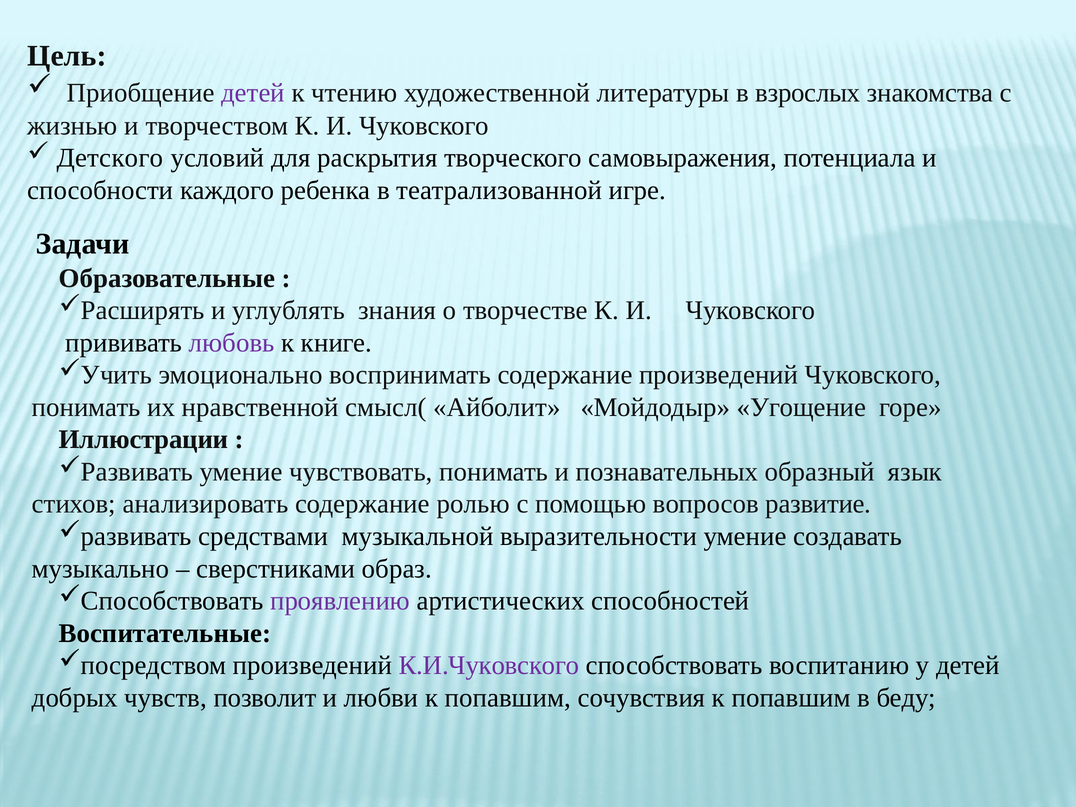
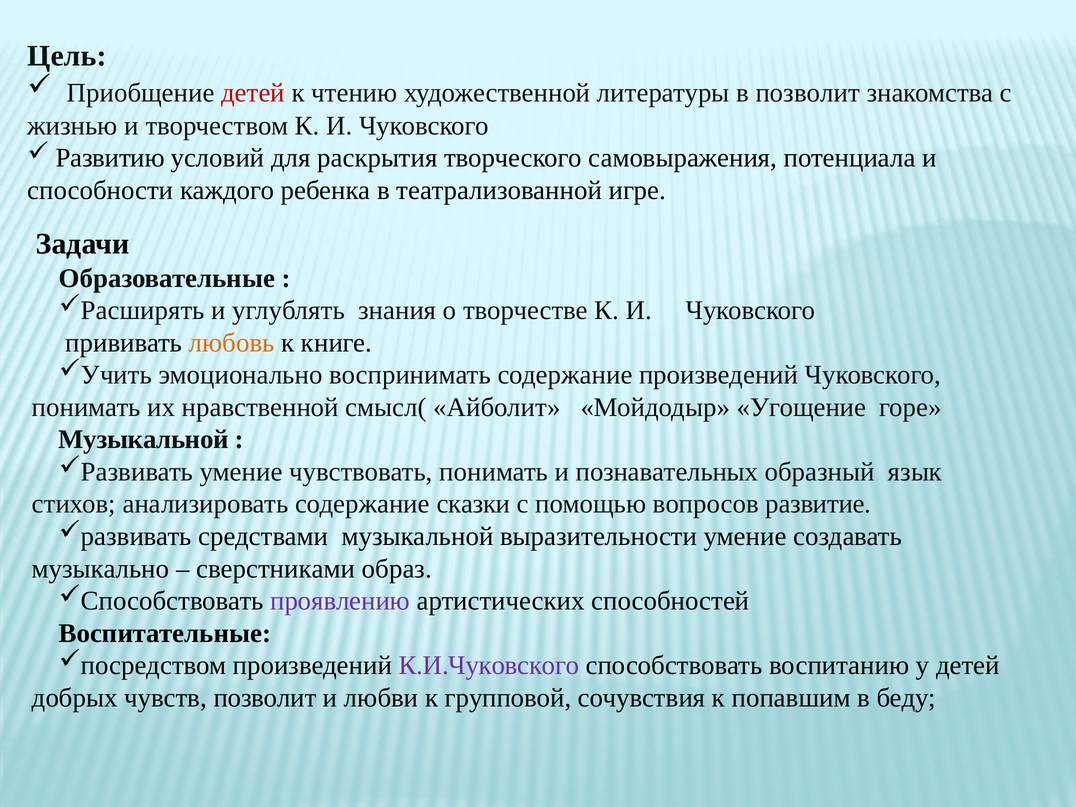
детей at (253, 93) colour: purple -> red
в взрослых: взрослых -> позволит
Детского: Детского -> Развитию
любовь colour: purple -> orange
Иллюстрации at (144, 440): Иллюстрации -> Музыкальной
ролью: ролью -> сказки
любви к попавшим: попавшим -> групповой
